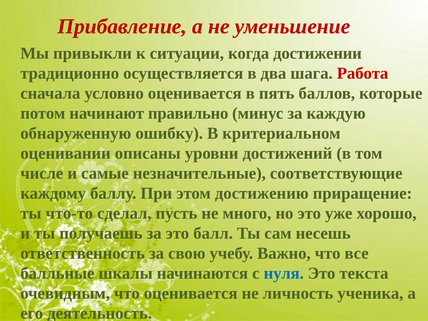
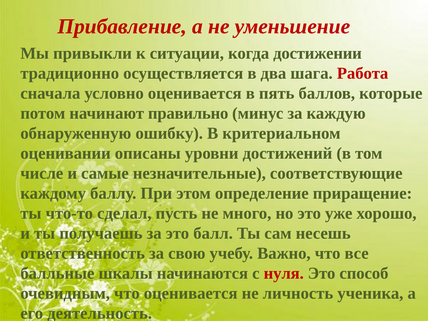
достижению: достижению -> определение
нуля colour: blue -> red
текста: текста -> способ
